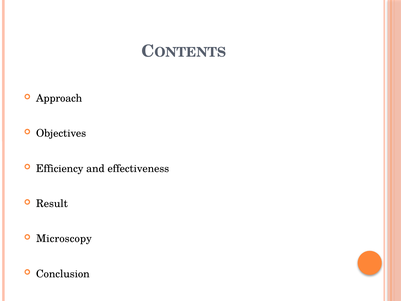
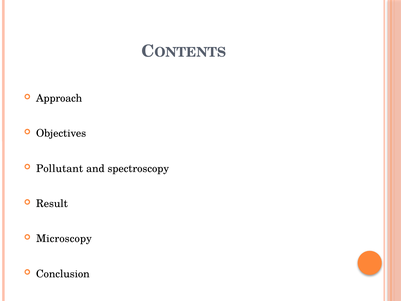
Efficiency: Efficiency -> Pollutant
effectiveness: effectiveness -> spectroscopy
